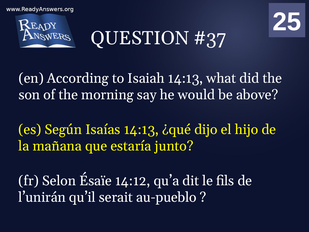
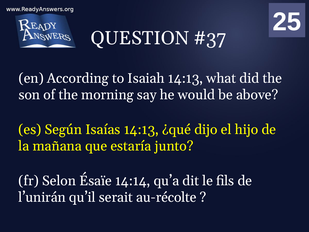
14:12: 14:12 -> 14:14
au-pueblo: au-pueblo -> au-récolte
